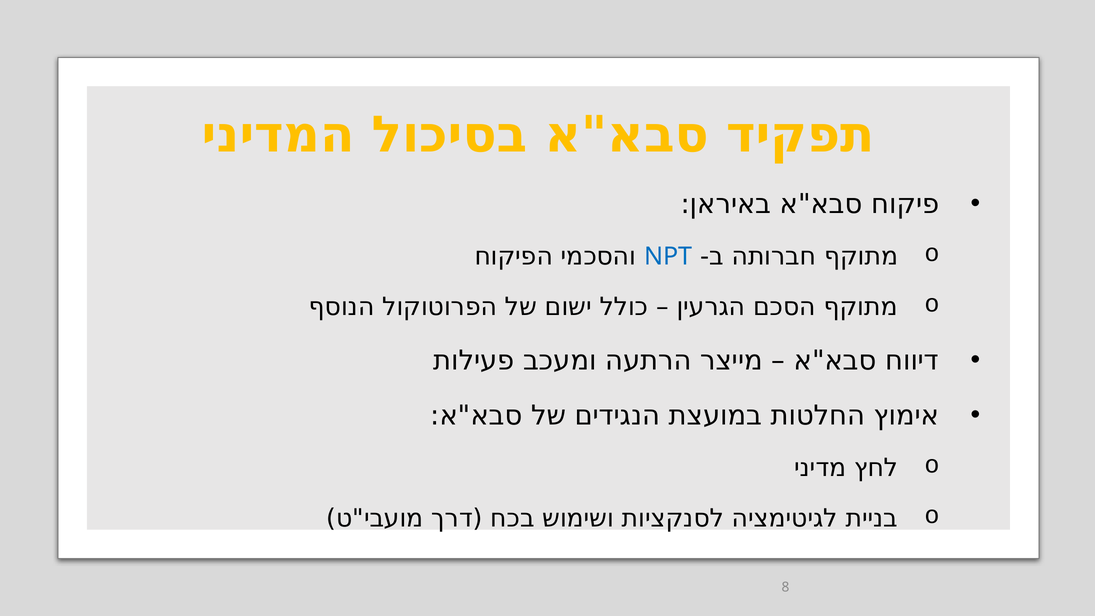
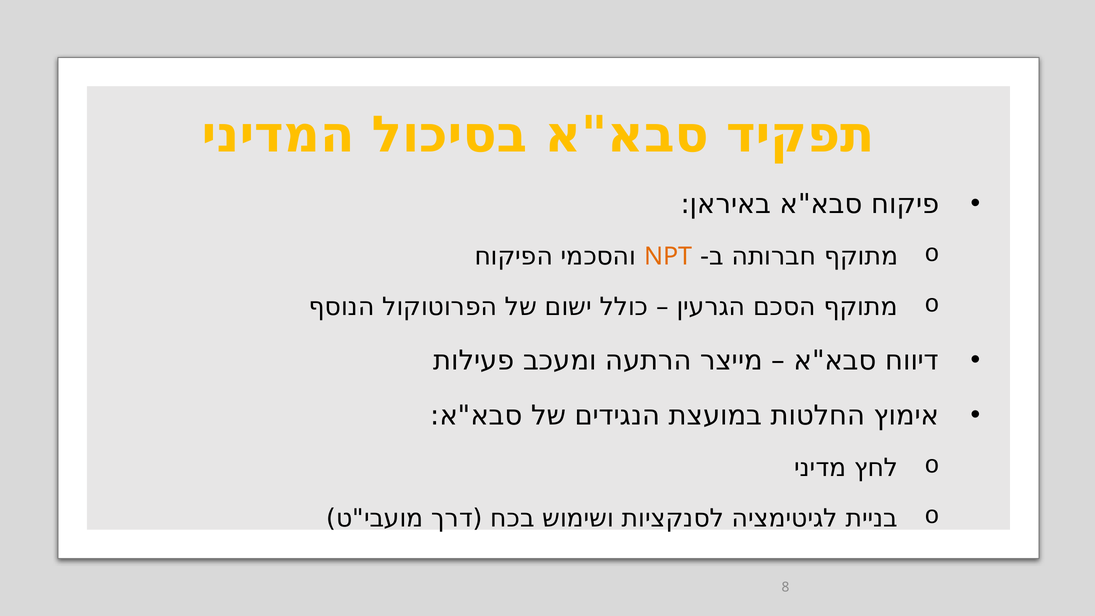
NPT colour: blue -> orange
